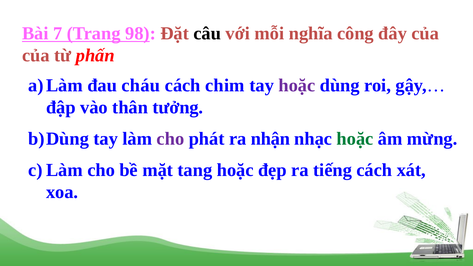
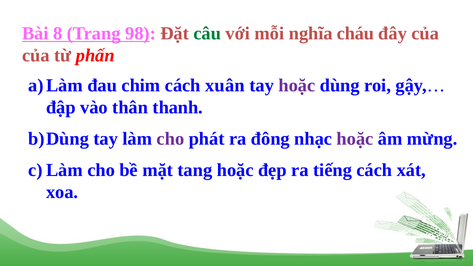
7: 7 -> 8
câu colour: black -> green
công: công -> cháu
cháu: cháu -> chim
chim: chim -> xuân
tưởng: tưởng -> thanh
nhận: nhận -> đông
hoặc at (355, 139) colour: green -> purple
